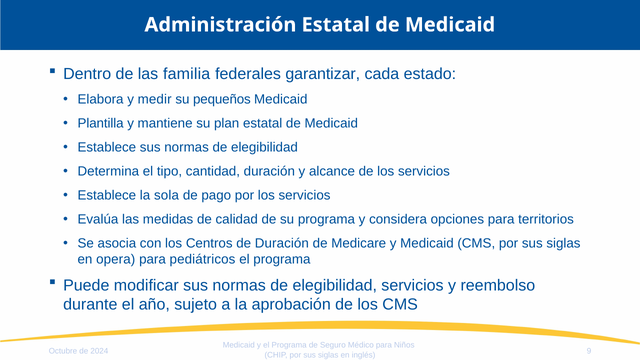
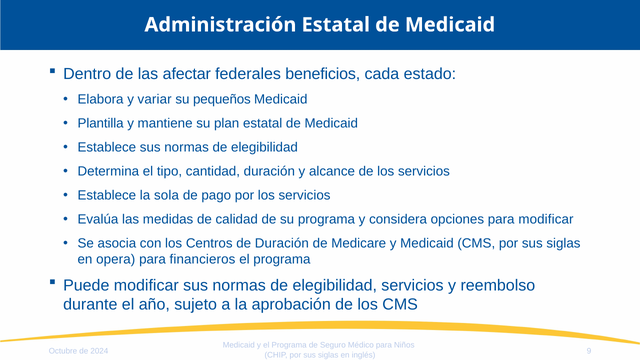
familia: familia -> afectar
garantizar: garantizar -> beneficios
medir: medir -> variar
para territorios: territorios -> modificar
pediátricos: pediátricos -> financieros
